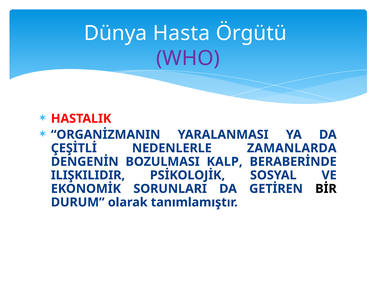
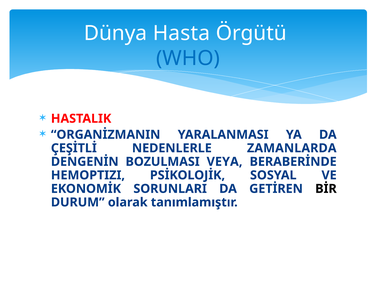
WHO colour: purple -> blue
KALP: KALP -> VEYA
ILIŞKILIDIR: ILIŞKILIDIR -> HEMOPTIZI
